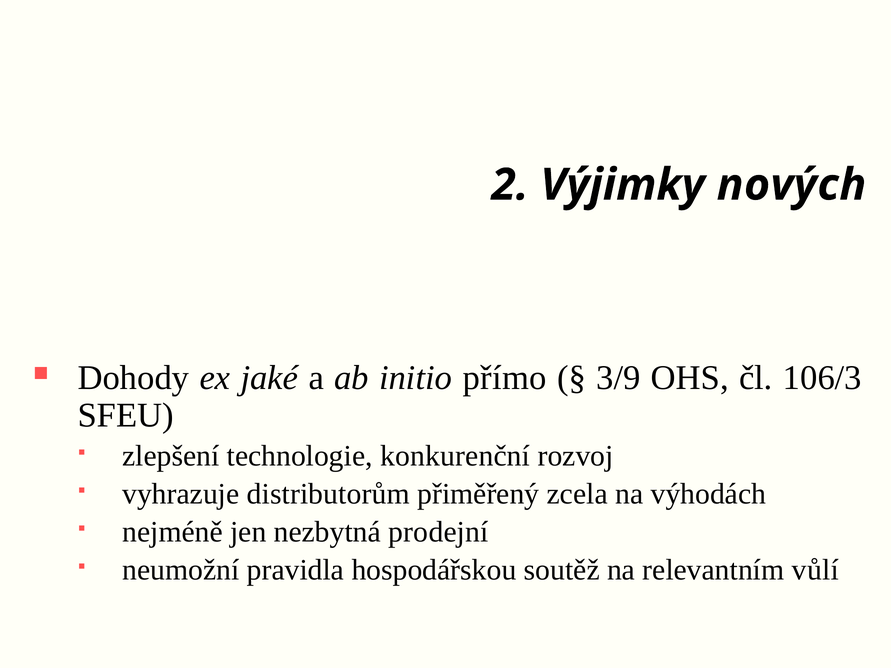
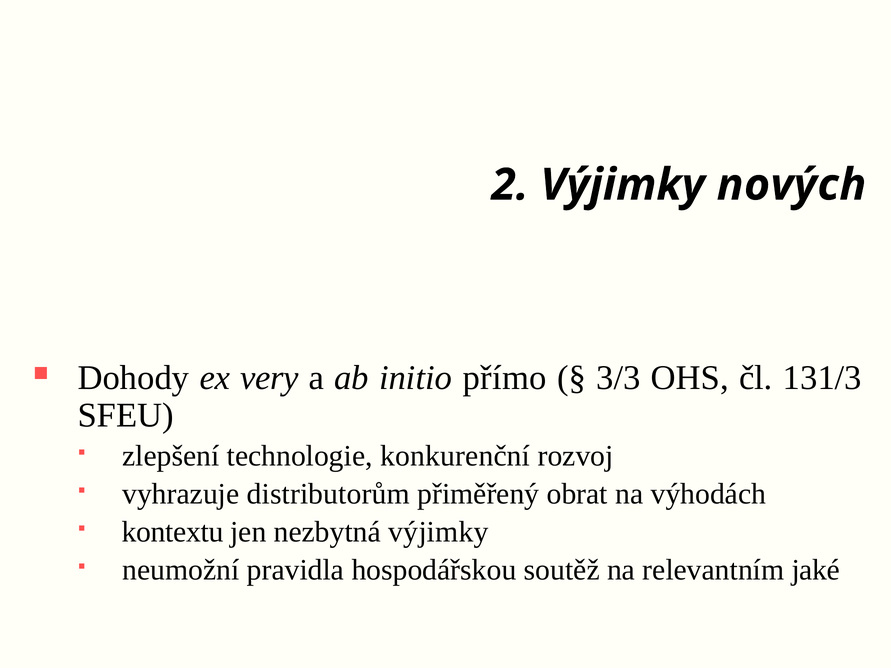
jaké: jaké -> very
3/9: 3/9 -> 3/3
106/3: 106/3 -> 131/3
zcela: zcela -> obrat
nejméně: nejméně -> kontextu
nezbytná prodejní: prodejní -> výjimky
vůlí: vůlí -> jaké
